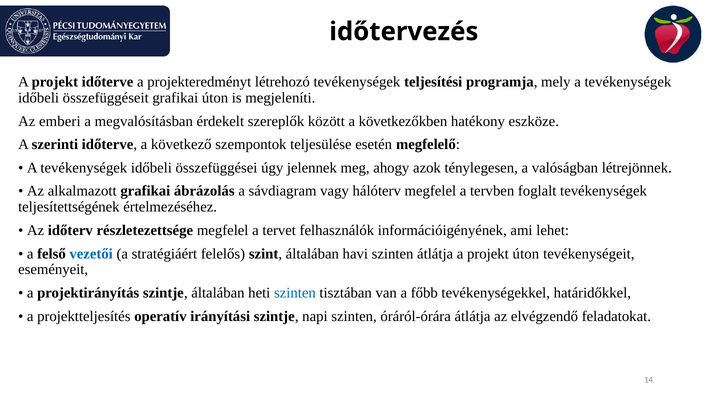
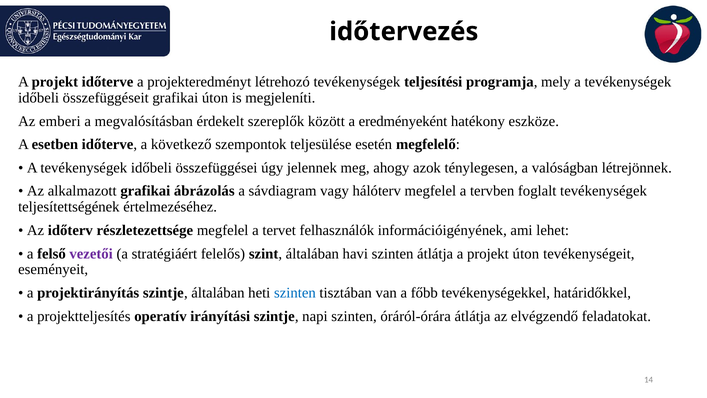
következőkben: következőkben -> eredményeként
szerinti: szerinti -> esetben
vezetői colour: blue -> purple
